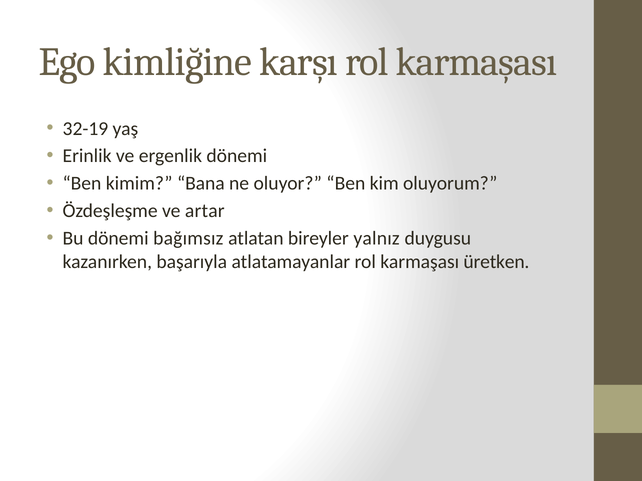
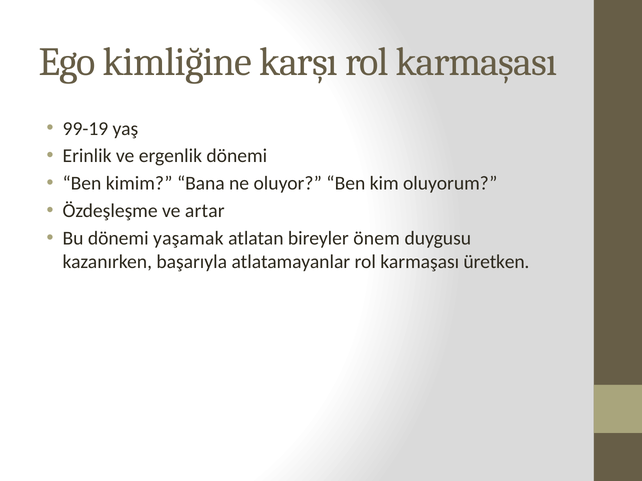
32-19: 32-19 -> 99-19
bağımsız: bağımsız -> yaşamak
yalnız: yalnız -> önem
